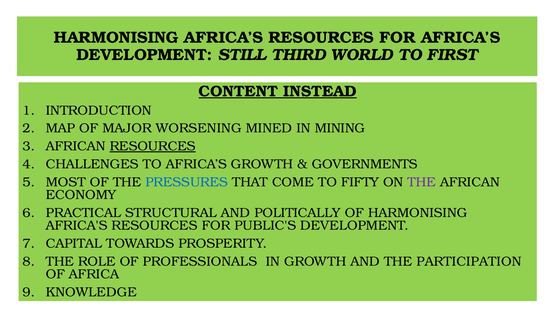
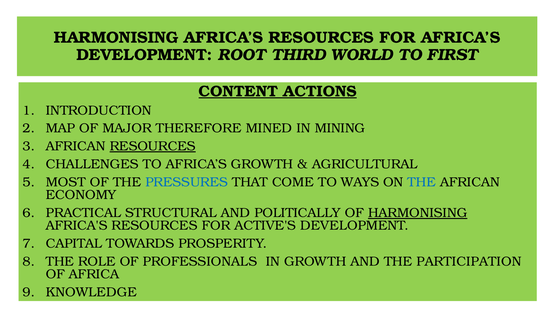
STILL: STILL -> ROOT
INSTEAD: INSTEAD -> ACTIONS
WORSENING: WORSENING -> THEREFORE
GOVERNMENTS: GOVERNMENTS -> AGRICULTURAL
FIFTY: FIFTY -> WAYS
THE at (422, 182) colour: purple -> blue
HARMONISING at (418, 213) underline: none -> present
PUBLIC'S: PUBLIC'S -> ACTIVE'S
